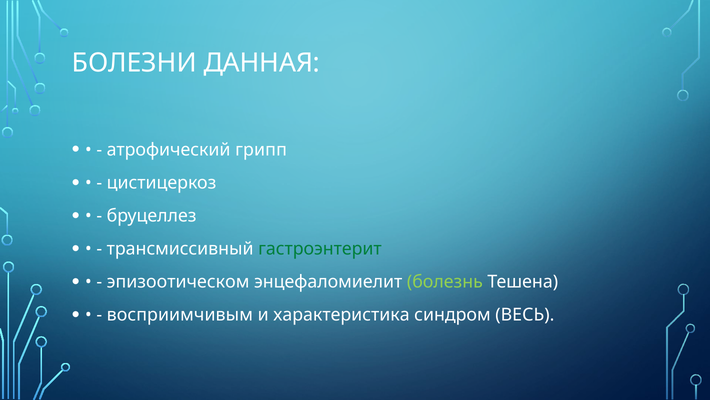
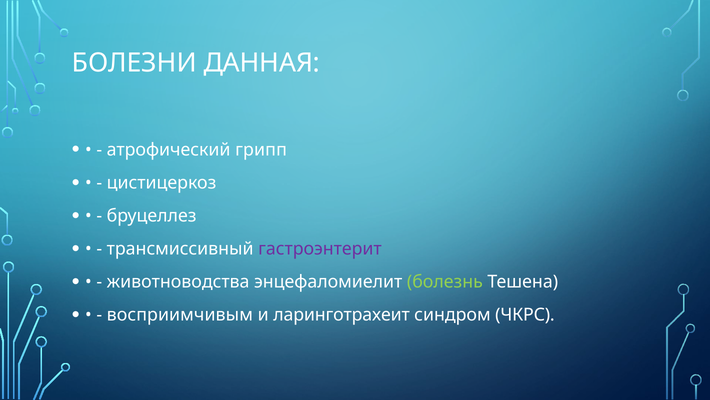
гастроэнтерит colour: green -> purple
эпизоотическом: эпизоотическом -> животноводства
характеристика: характеристика -> ларинготрахеит
ВЕСЬ: ВЕСЬ -> ЧКРС
